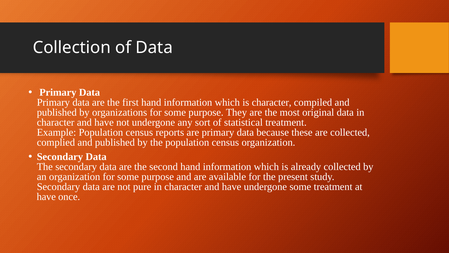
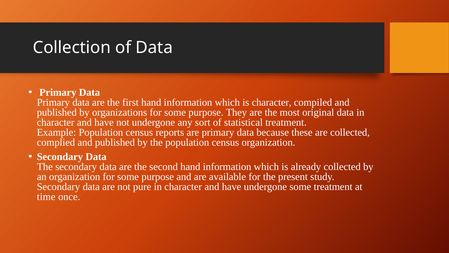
have at (46, 197): have -> time
